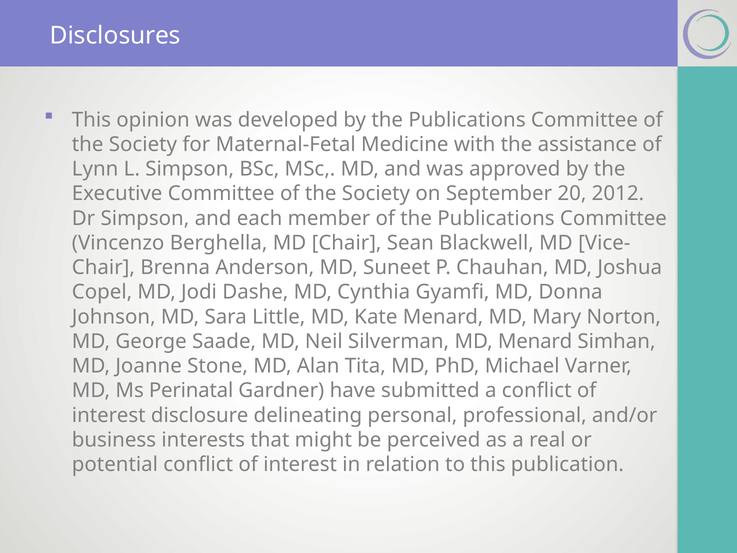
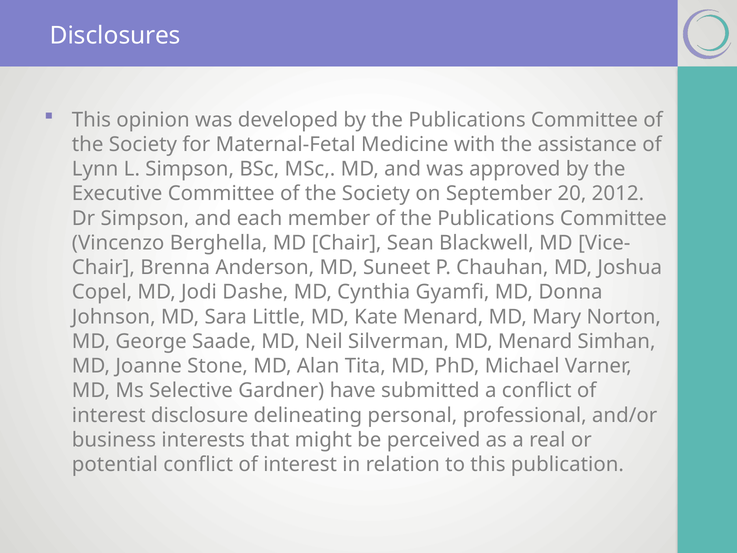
Perinatal: Perinatal -> Selective
